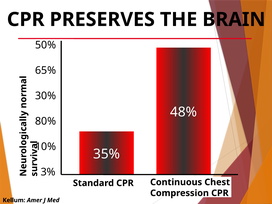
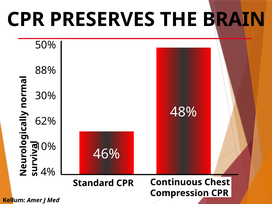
65%: 65% -> 88%
80%: 80% -> 62%
35%: 35% -> 46%
3%: 3% -> 4%
